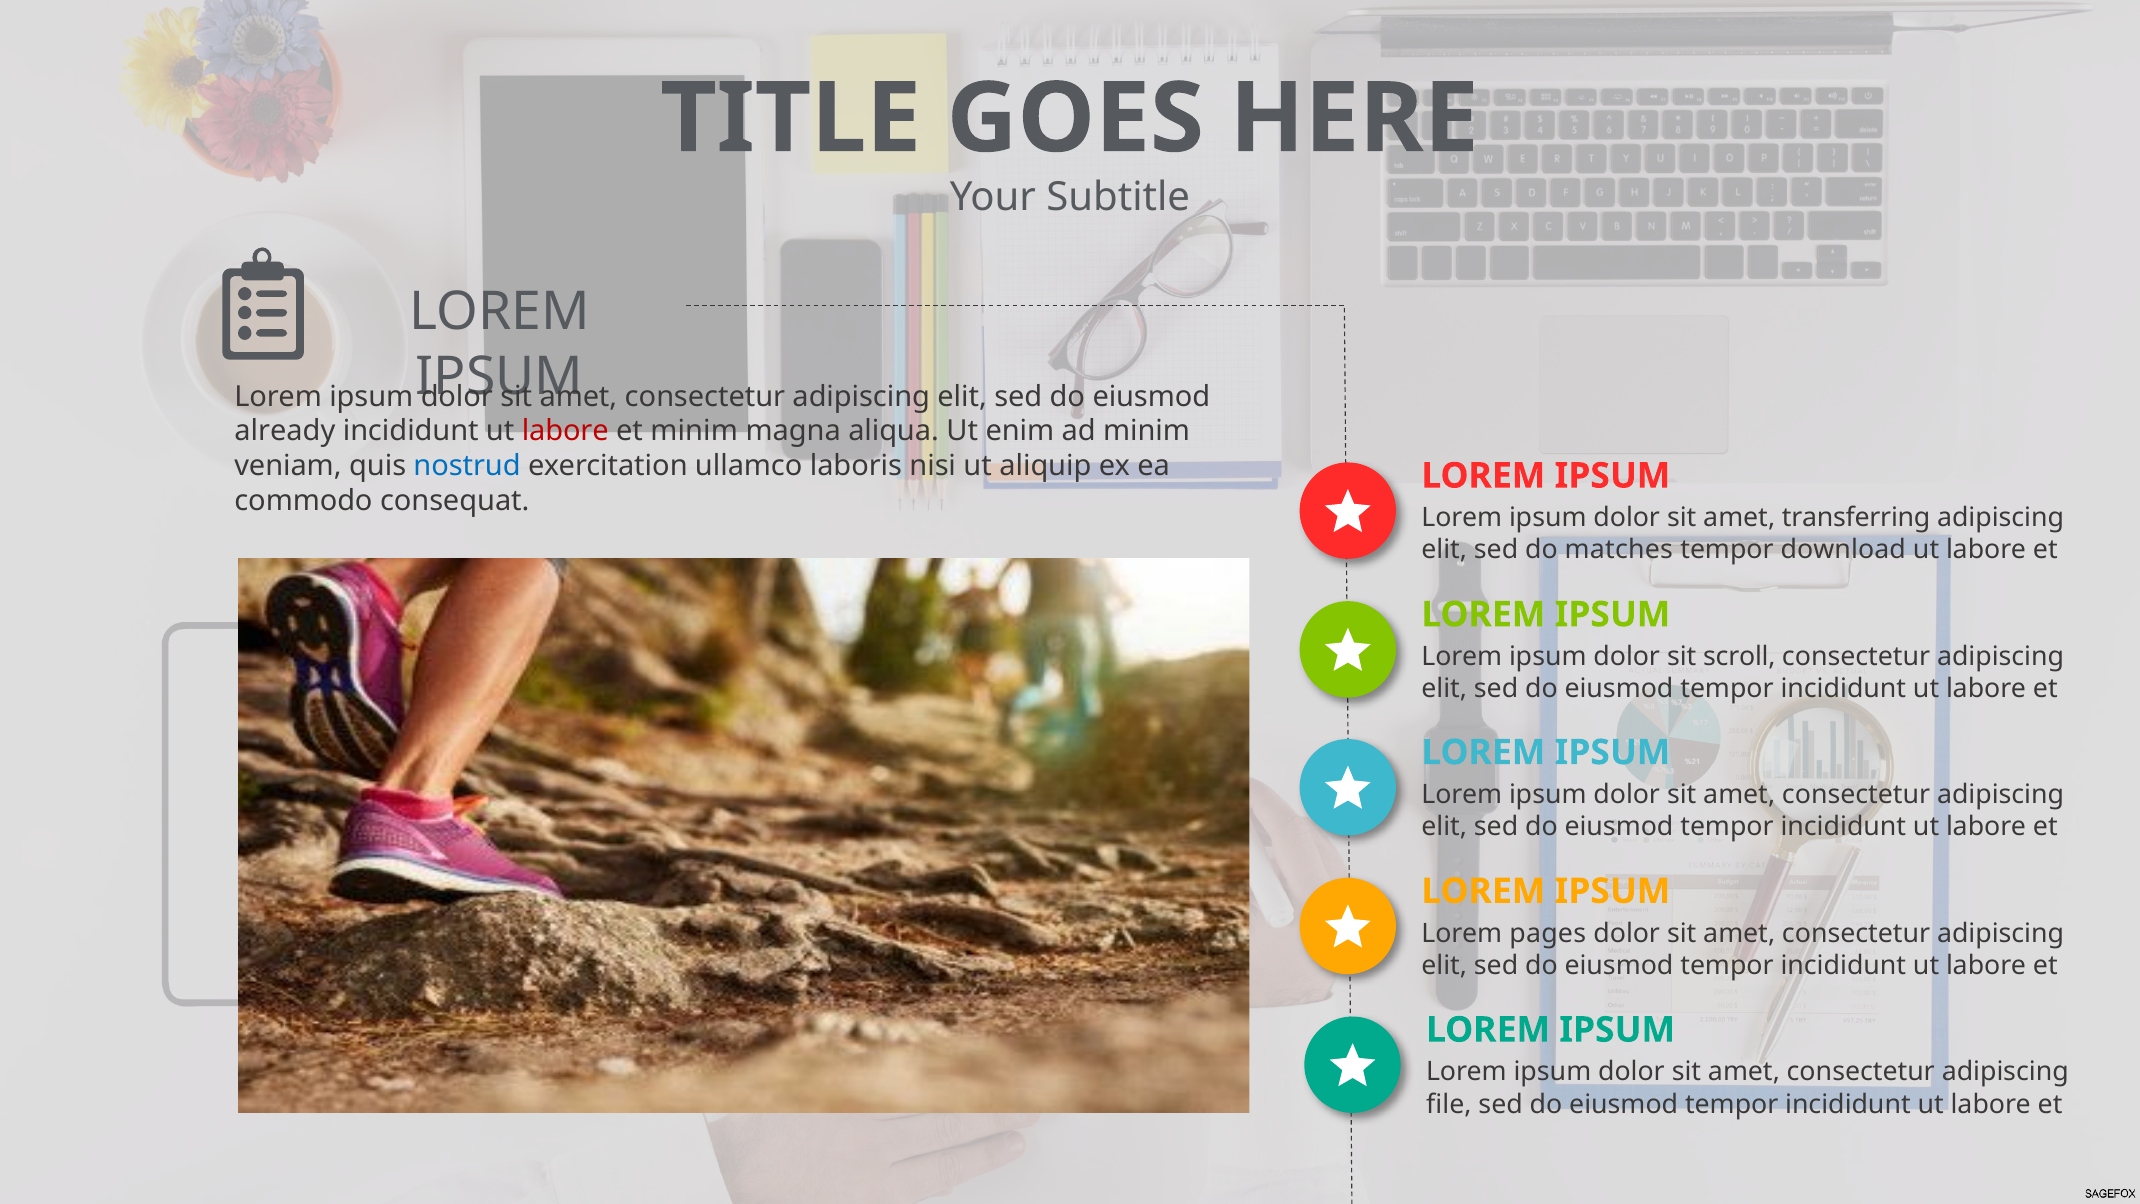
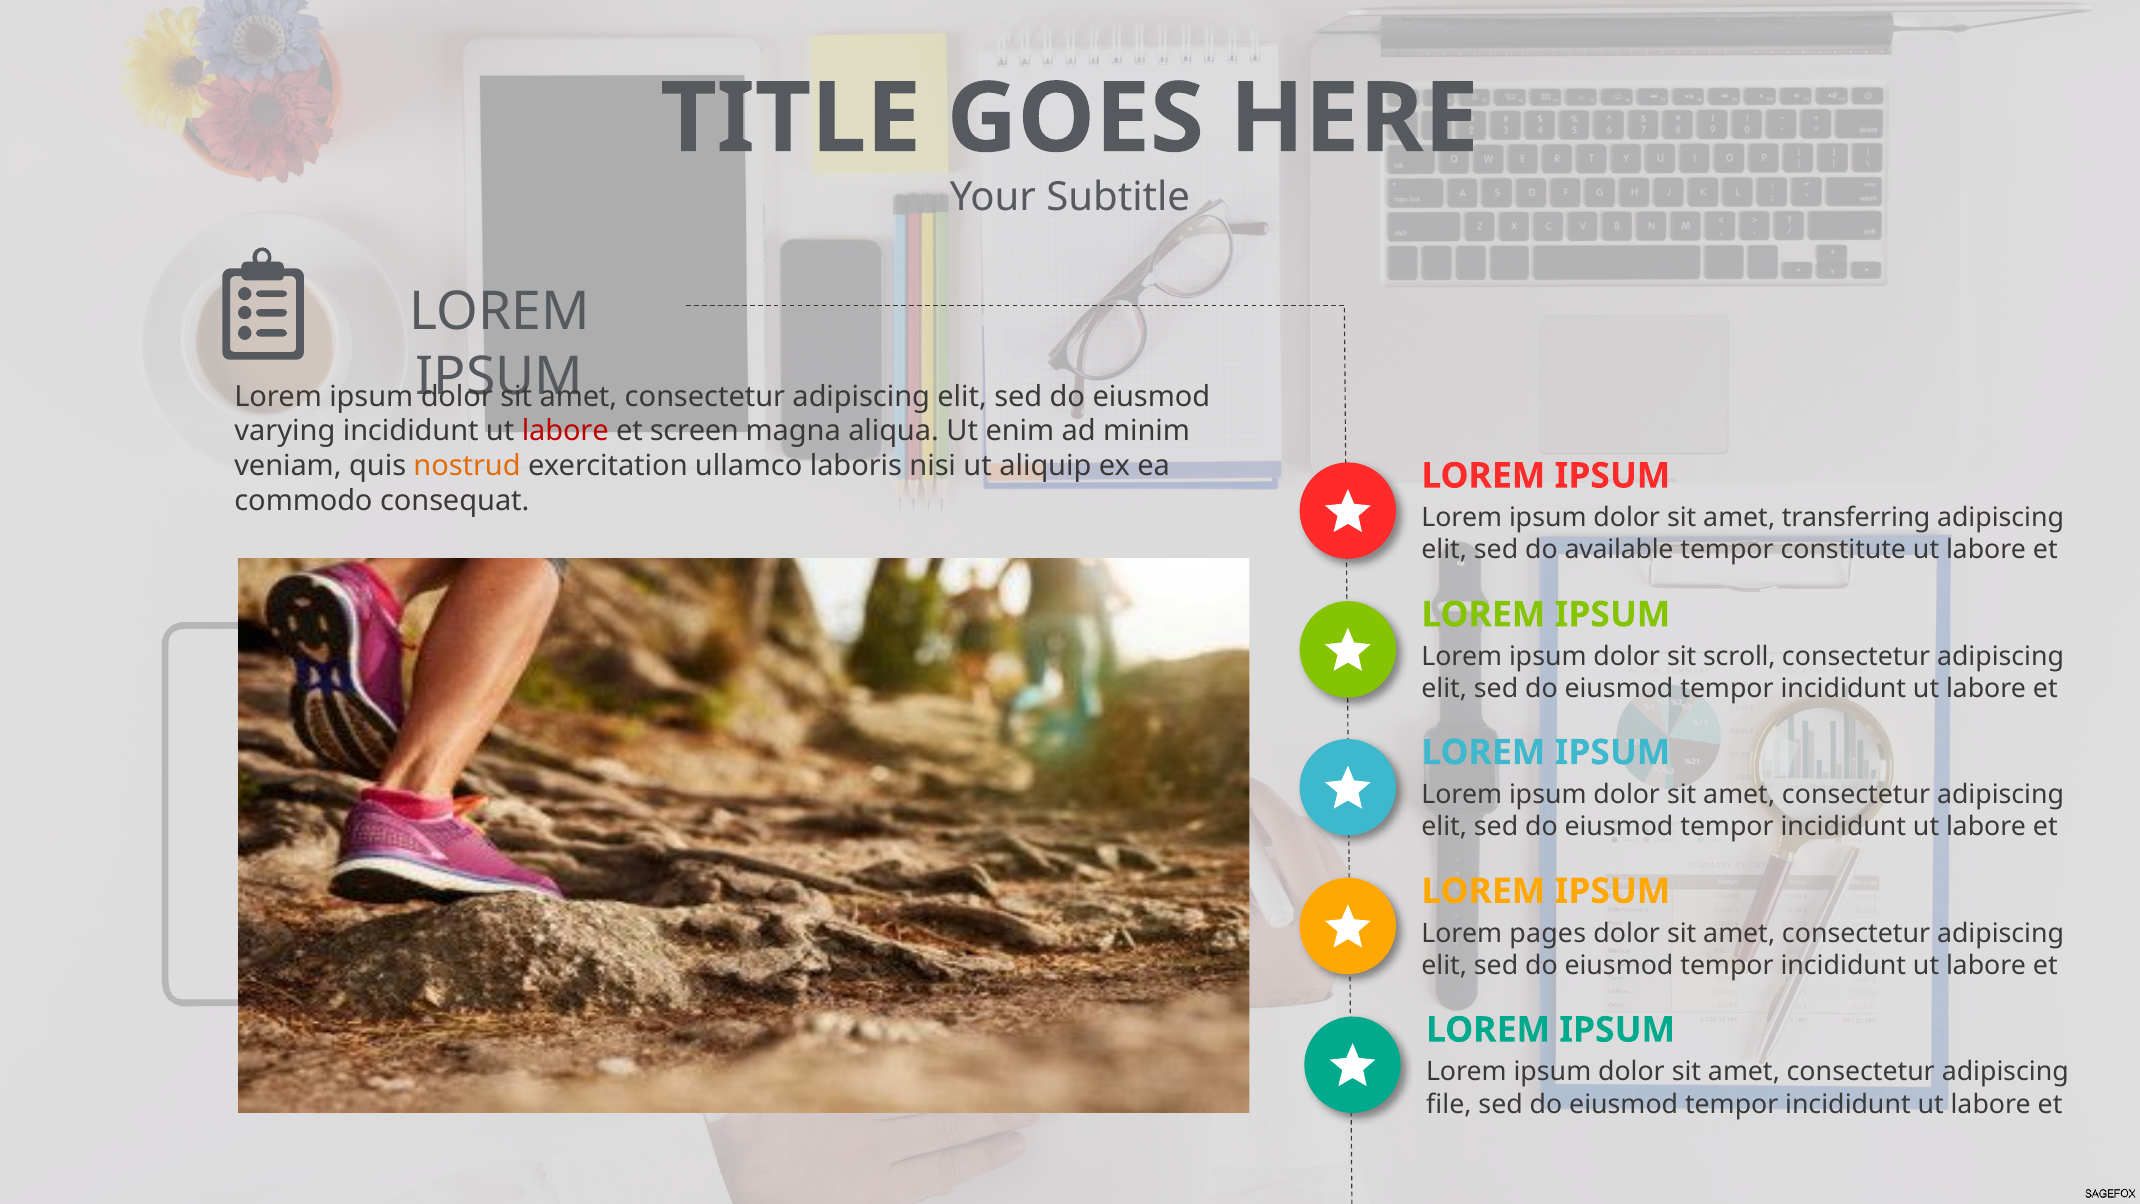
already: already -> varying
et minim: minim -> screen
nostrud colour: blue -> orange
matches: matches -> available
download: download -> constitute
